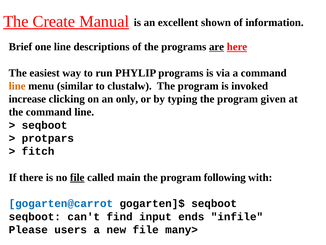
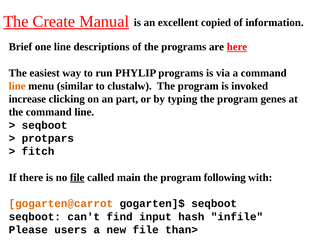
shown: shown -> copied
are underline: present -> none
only: only -> part
given: given -> genes
gogarten@carrot colour: blue -> orange
ends: ends -> hash
many>: many> -> than>
